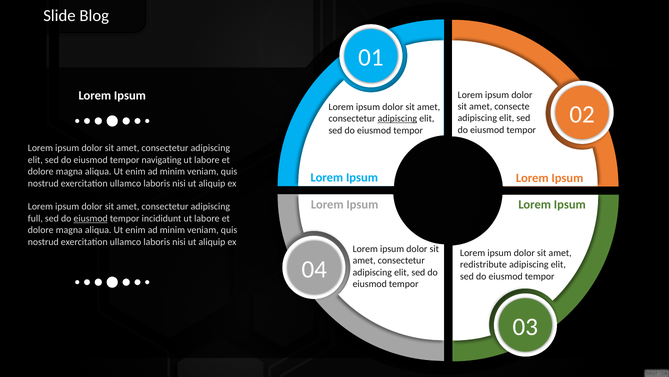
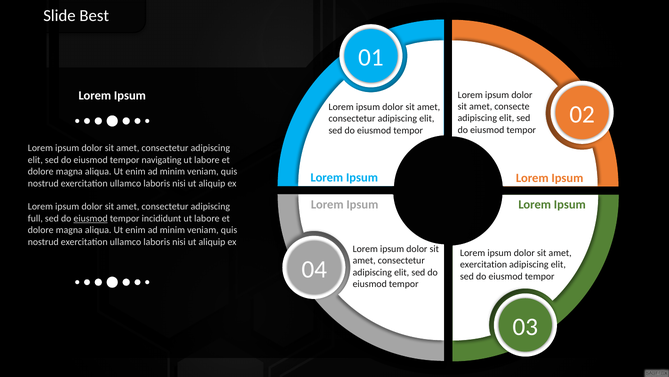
Blog: Blog -> Best
adipiscing at (397, 118) underline: present -> none
redistribute at (484, 264): redistribute -> exercitation
